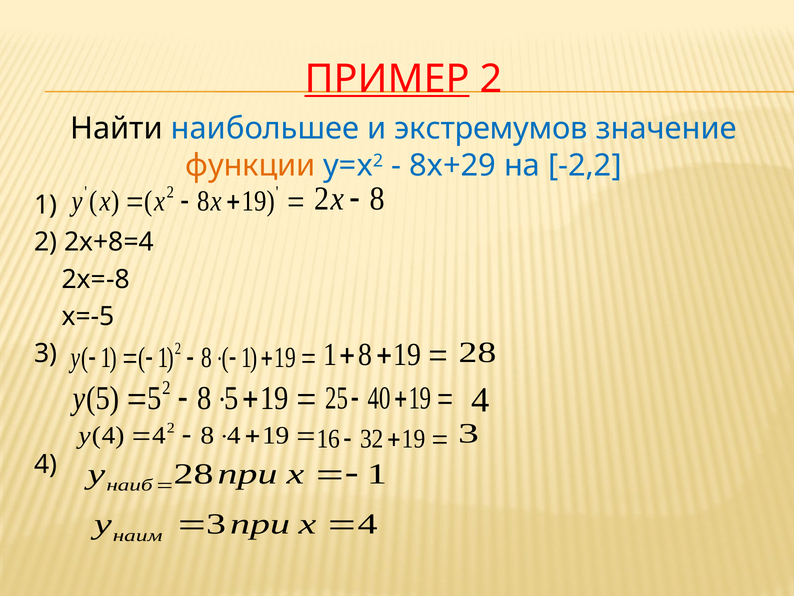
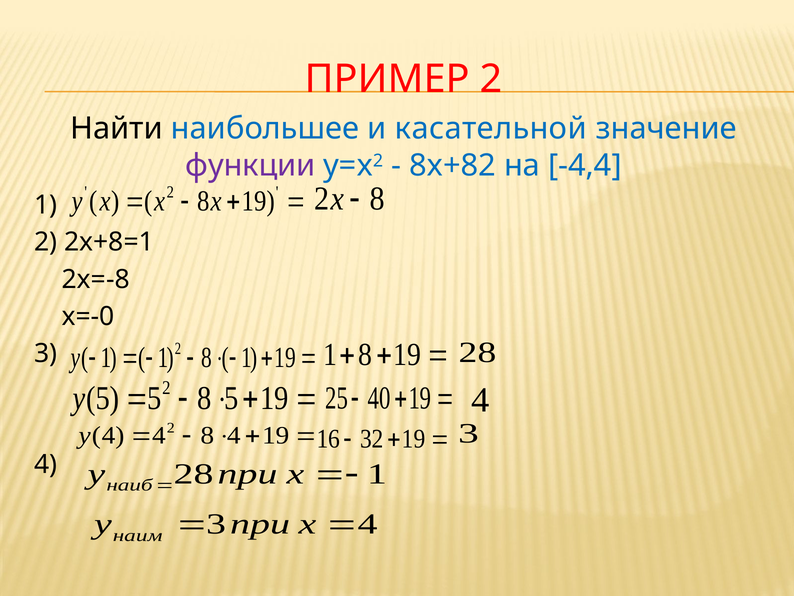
ПРИМЕР underline: present -> none
экстремумов: экстремумов -> касательной
функции colour: orange -> purple
8x+29: 8x+29 -> 8x+82
-2,2: -2,2 -> -4,4
2x+8=4: 2x+8=4 -> 2x+8=1
x=-5: x=-5 -> x=-0
